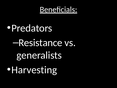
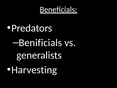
Resistance: Resistance -> Benificials
